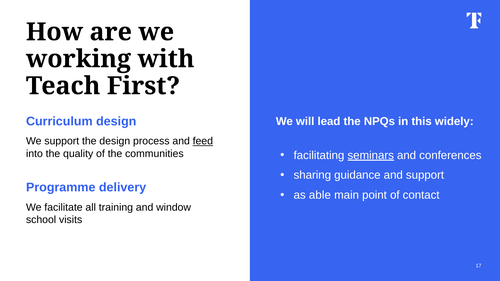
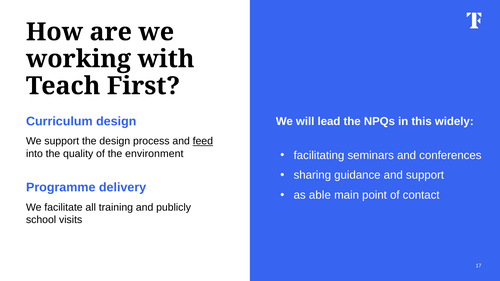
communities: communities -> environment
seminars underline: present -> none
window: window -> publicly
